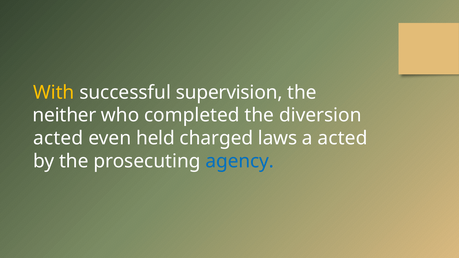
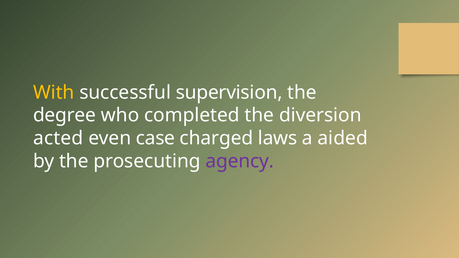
neither: neither -> degree
held: held -> case
a acted: acted -> aided
agency colour: blue -> purple
